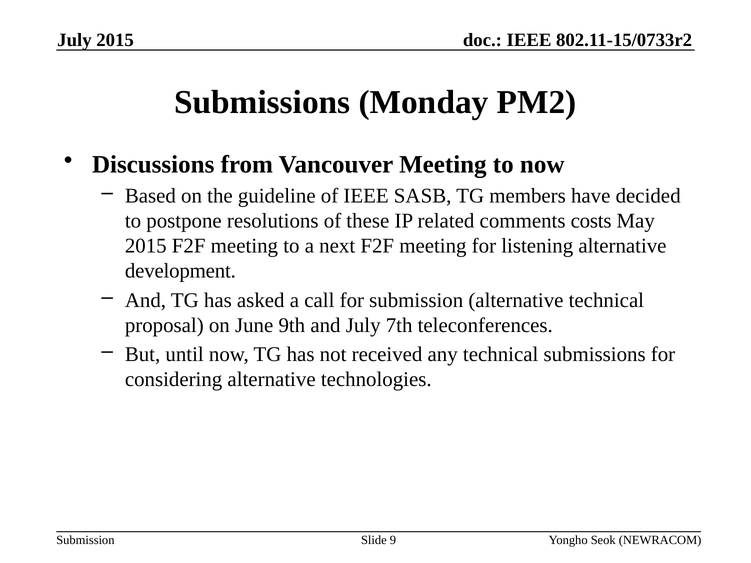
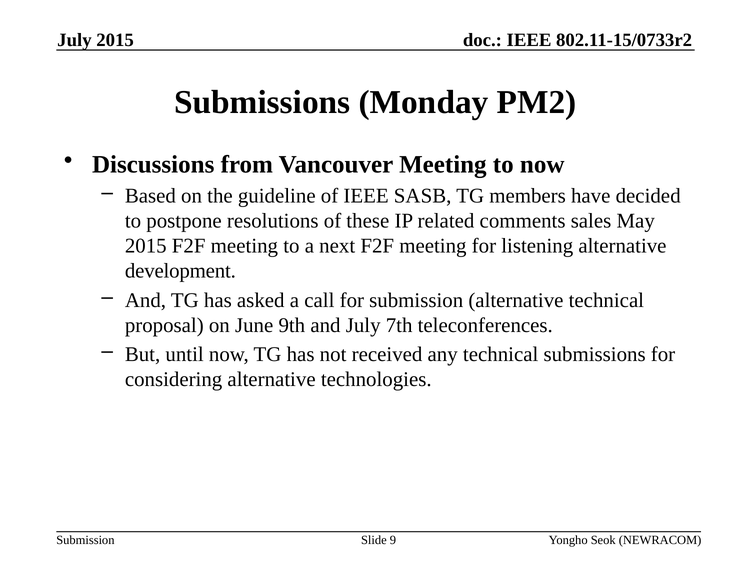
costs: costs -> sales
